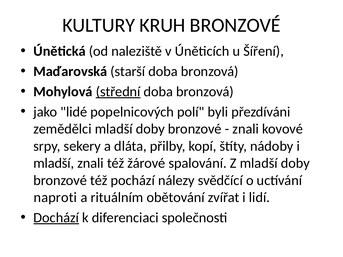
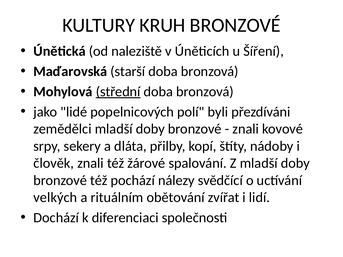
mladší at (54, 163): mladší -> člověk
naproti: naproti -> velkých
Dochází underline: present -> none
